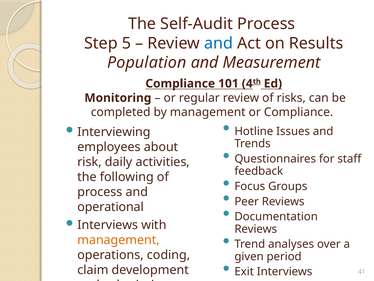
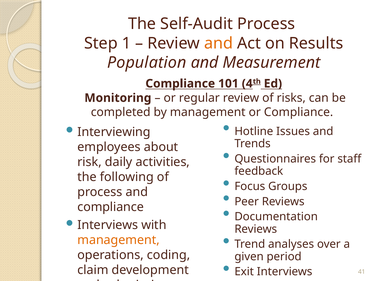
5: 5 -> 1
and at (219, 43) colour: blue -> orange
operational at (111, 207): operational -> compliance
